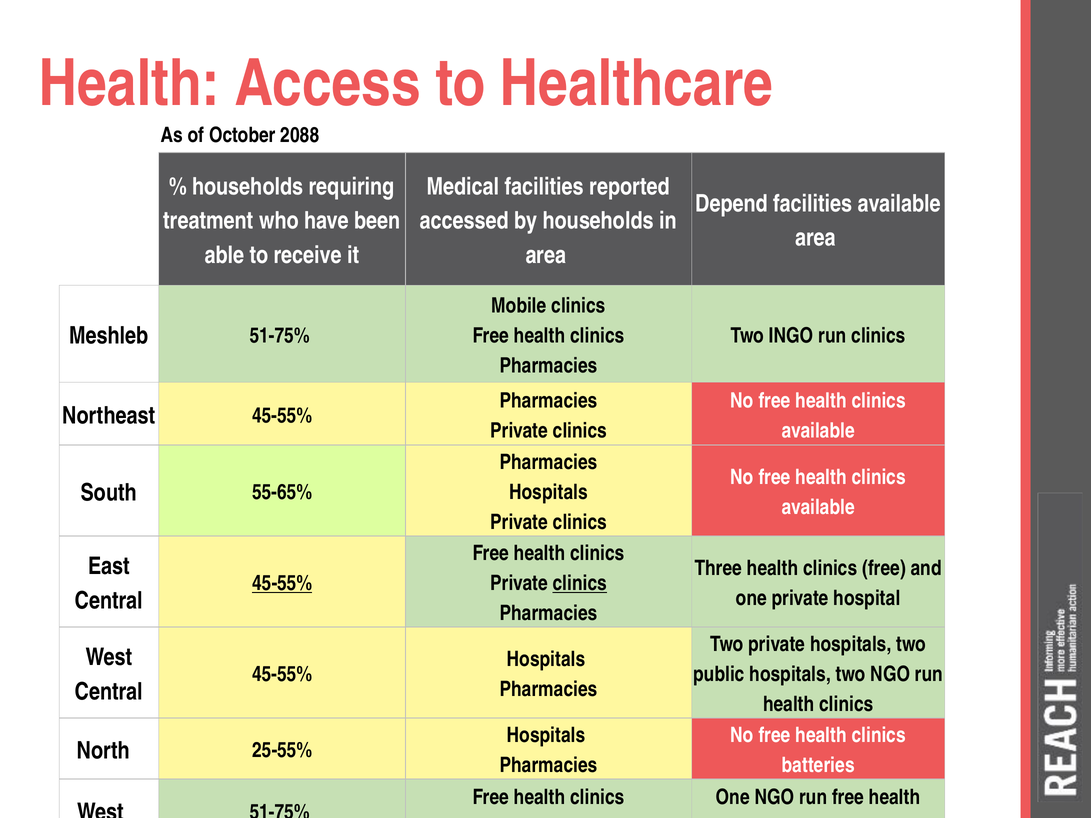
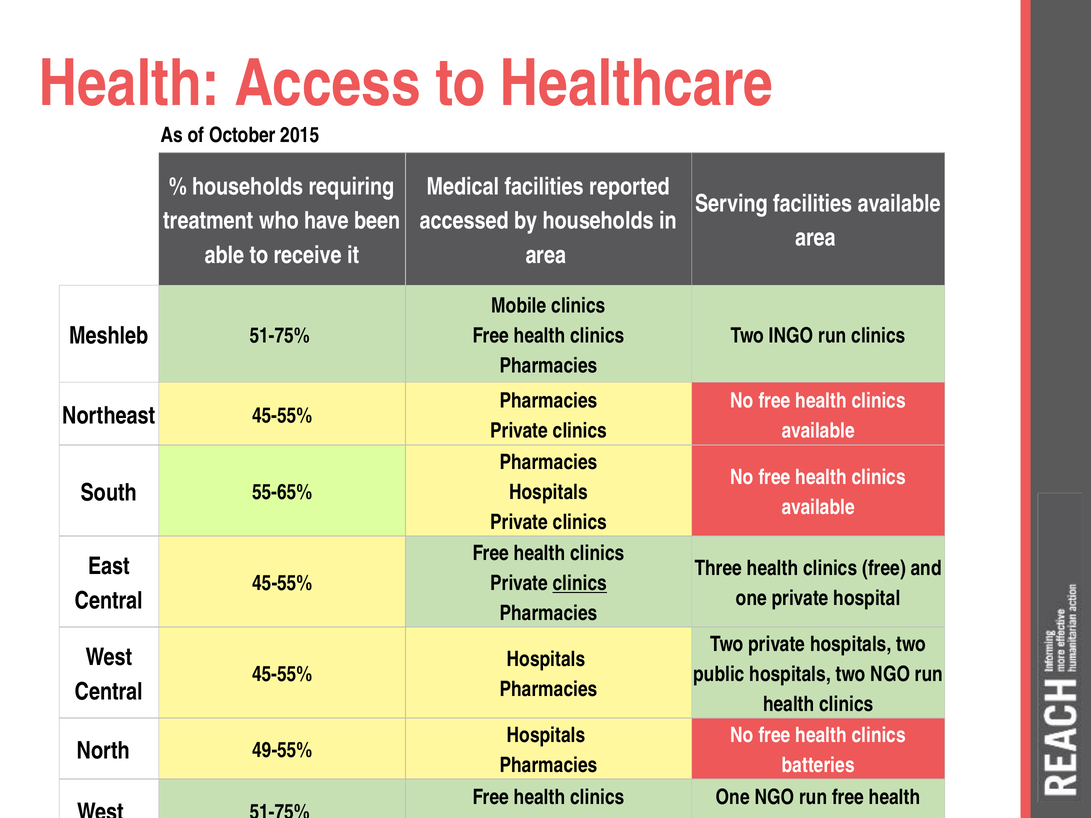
2088: 2088 -> 2015
Depend: Depend -> Serving
45-55% at (282, 584) underline: present -> none
25-55%: 25-55% -> 49-55%
